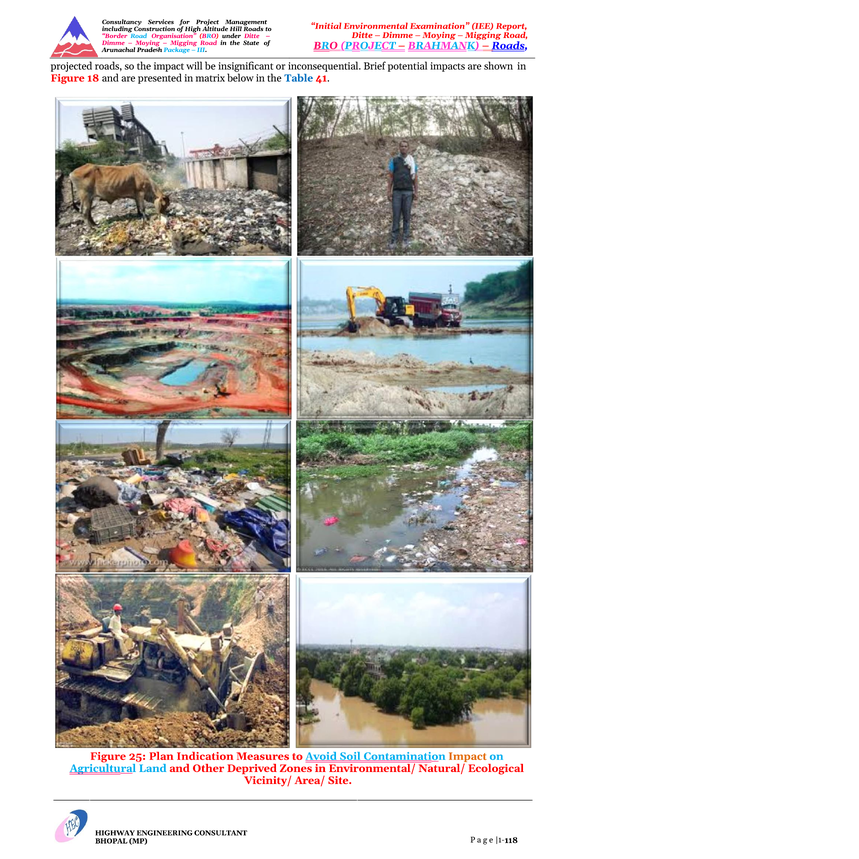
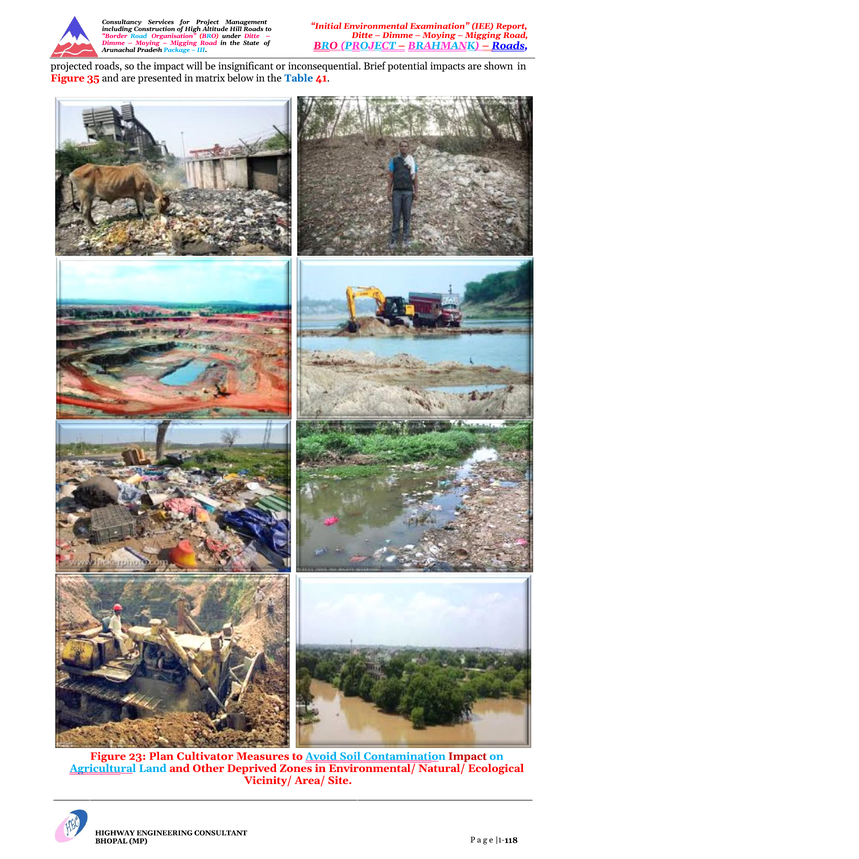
18: 18 -> 35
25: 25 -> 23
Indication: Indication -> Cultivator
Impact at (468, 756) colour: orange -> red
